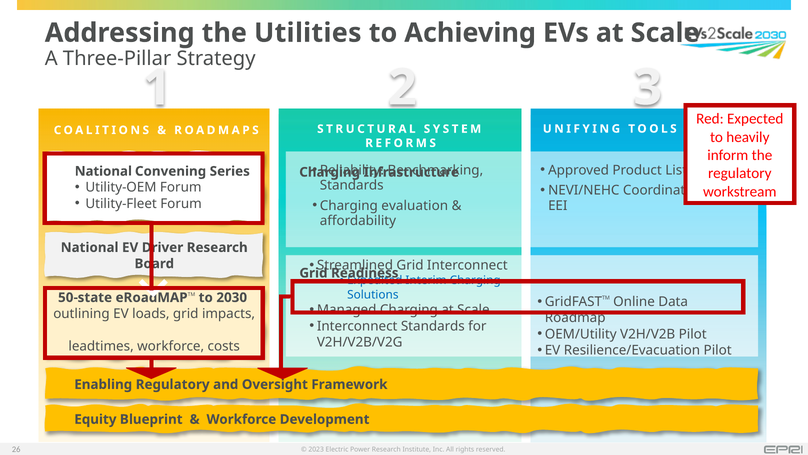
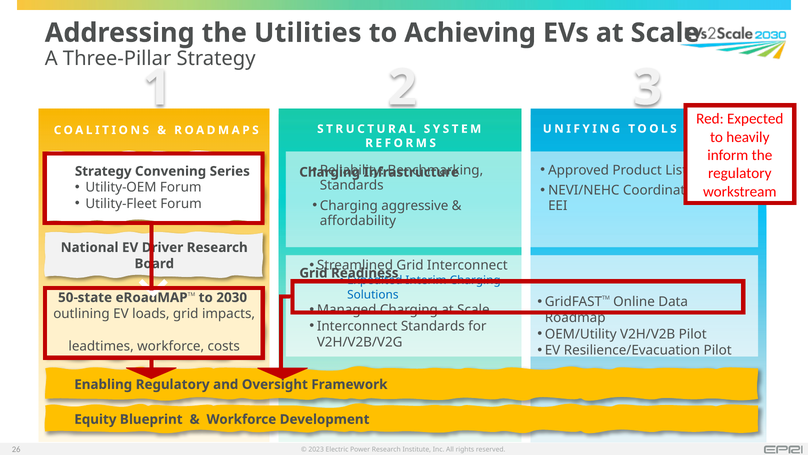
National at (103, 171): National -> Strategy
evaluation: evaluation -> aggressive
